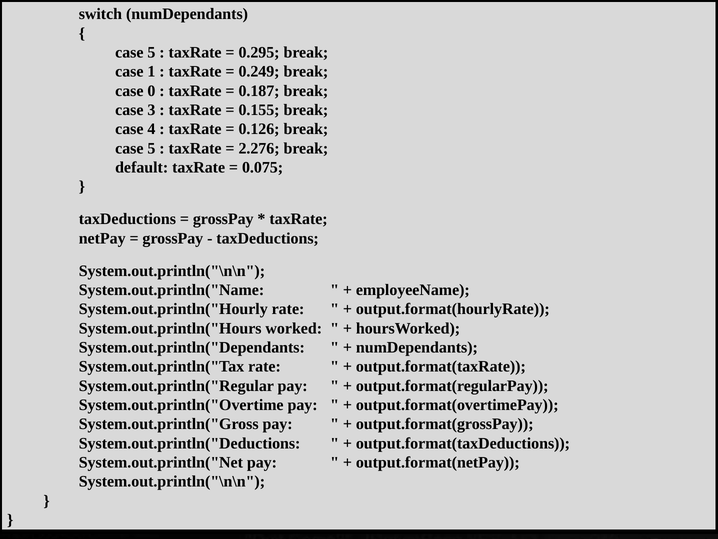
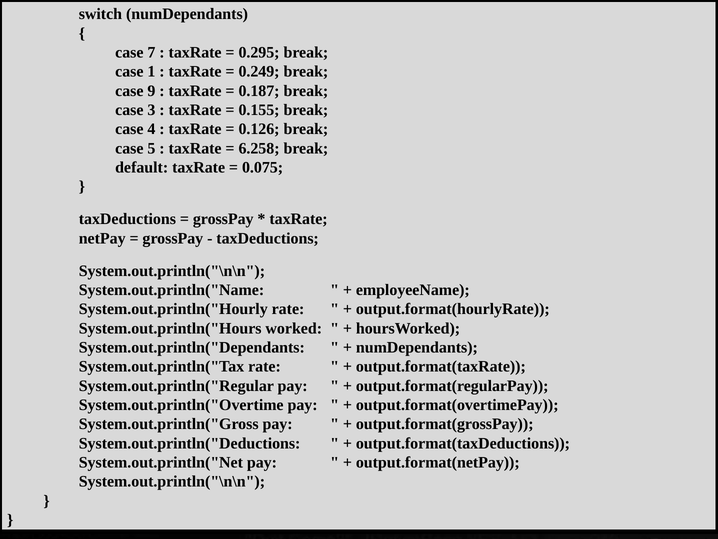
5 at (151, 52): 5 -> 7
0: 0 -> 9
2.276: 2.276 -> 6.258
